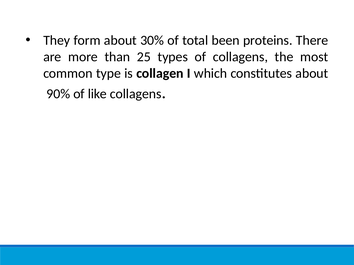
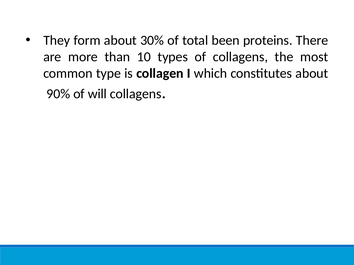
25: 25 -> 10
like: like -> will
